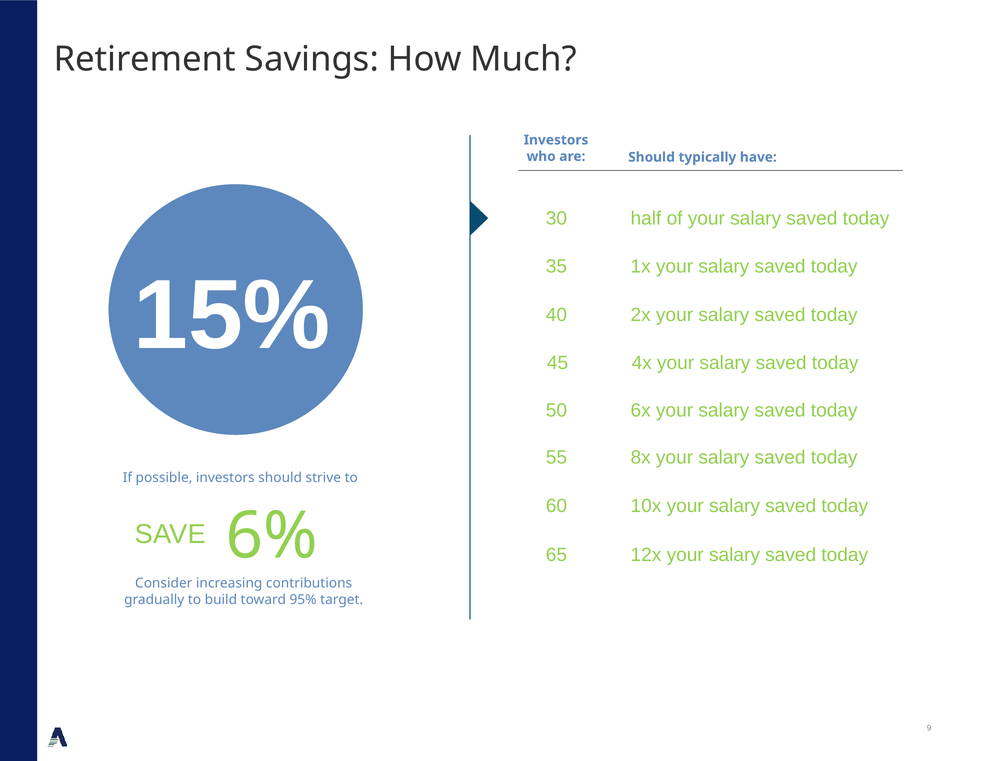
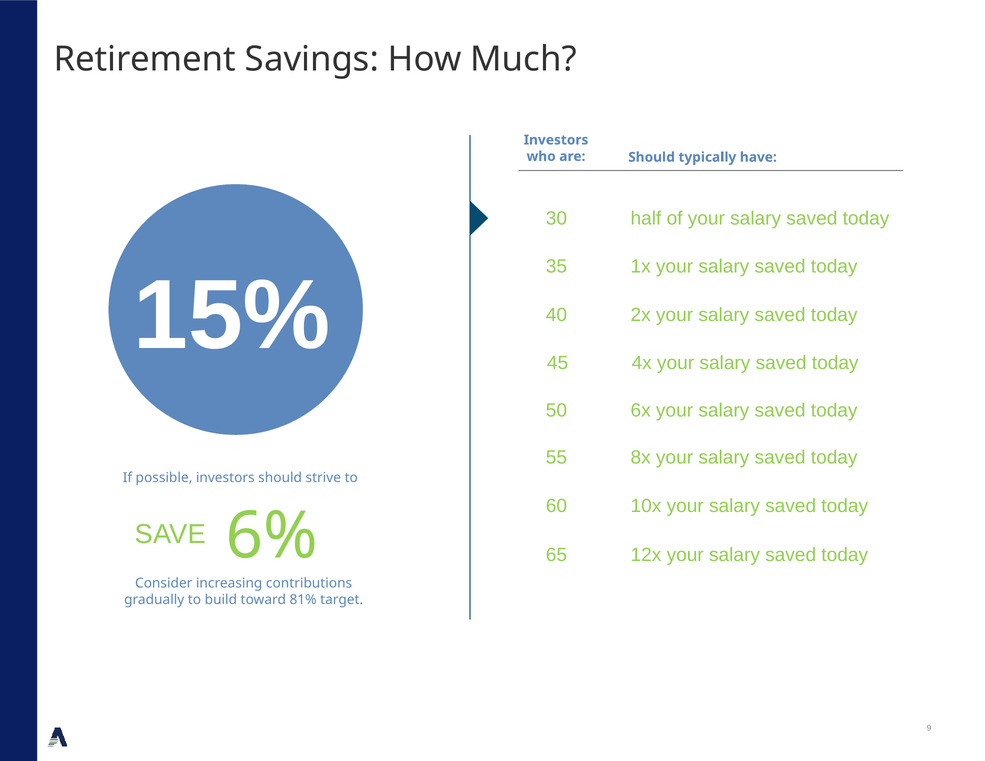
95%: 95% -> 81%
